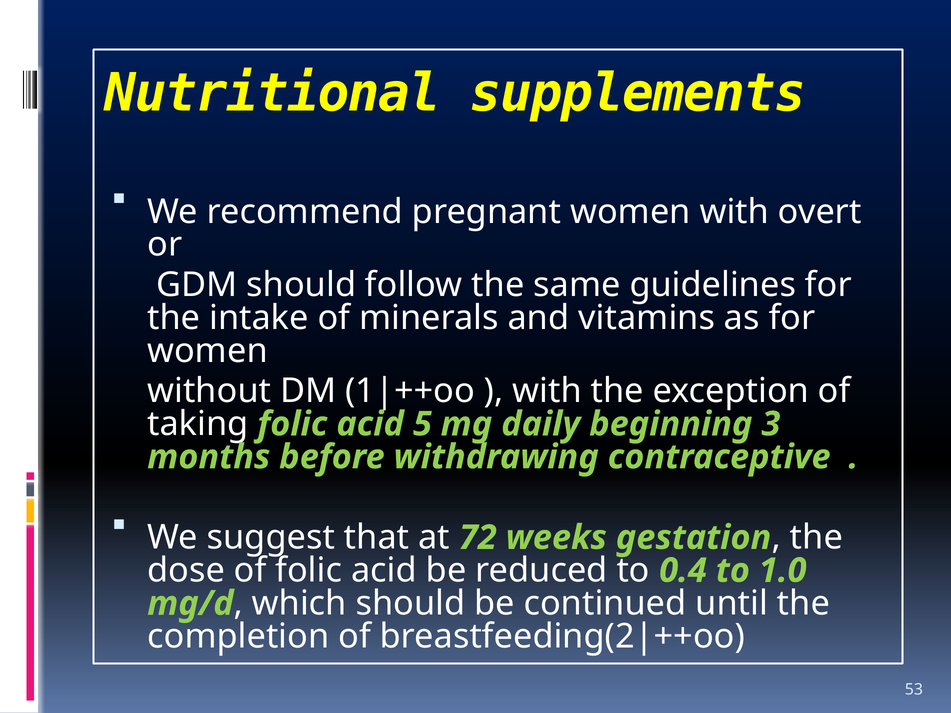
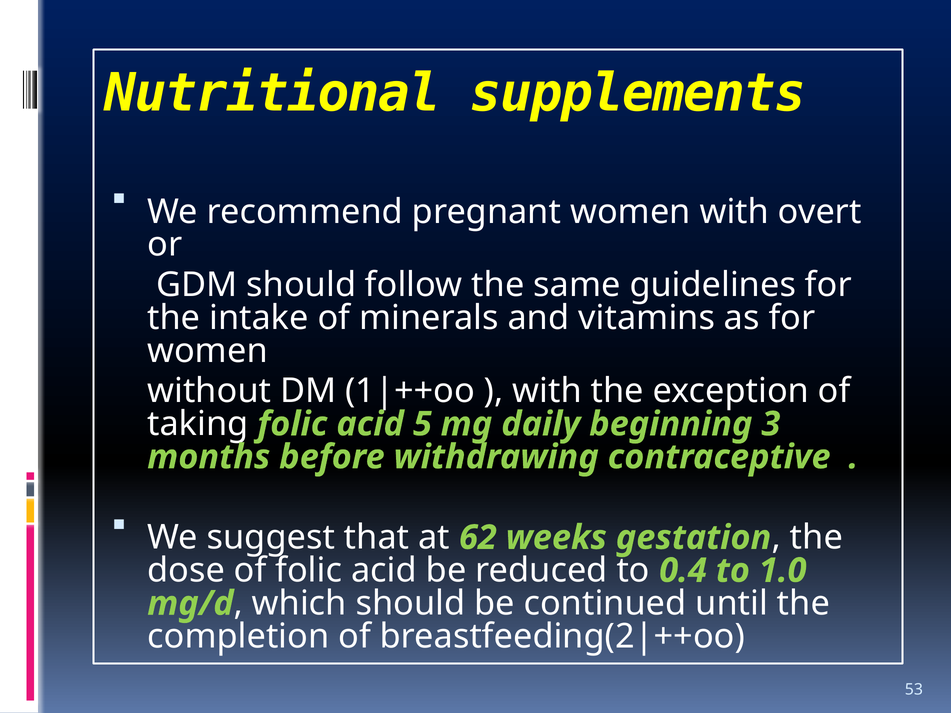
72: 72 -> 62
